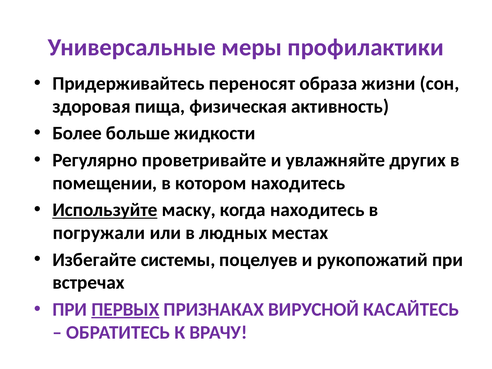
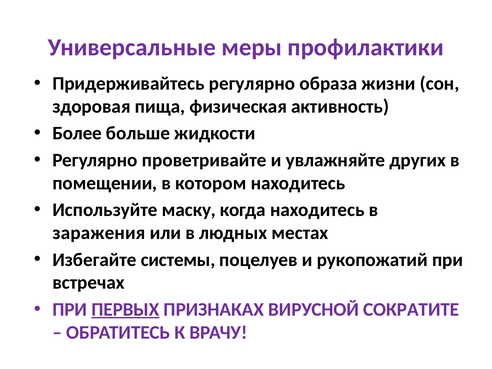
Придерживайтесь переносят: переносят -> регулярно
Используйте underline: present -> none
погружали: погружали -> заражения
КАСАЙТЕСЬ: КАСАЙТЕСЬ -> СОКРАТИТЕ
